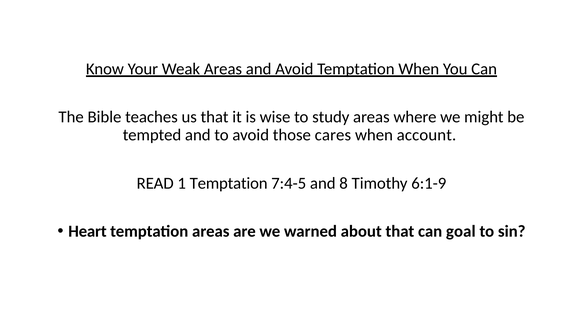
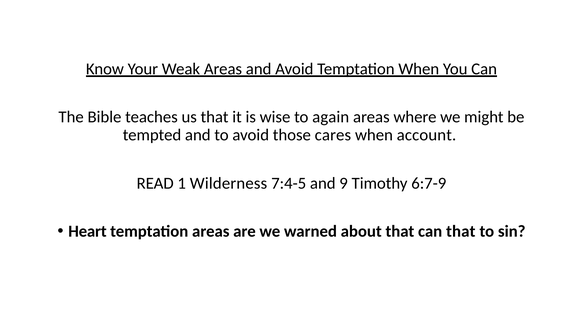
study: study -> again
1 Temptation: Temptation -> Wilderness
8: 8 -> 9
6:1-9: 6:1-9 -> 6:7-9
can goal: goal -> that
